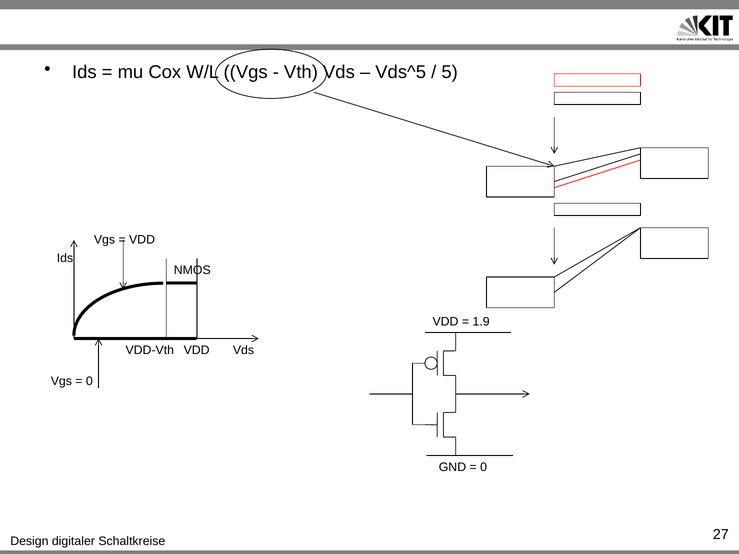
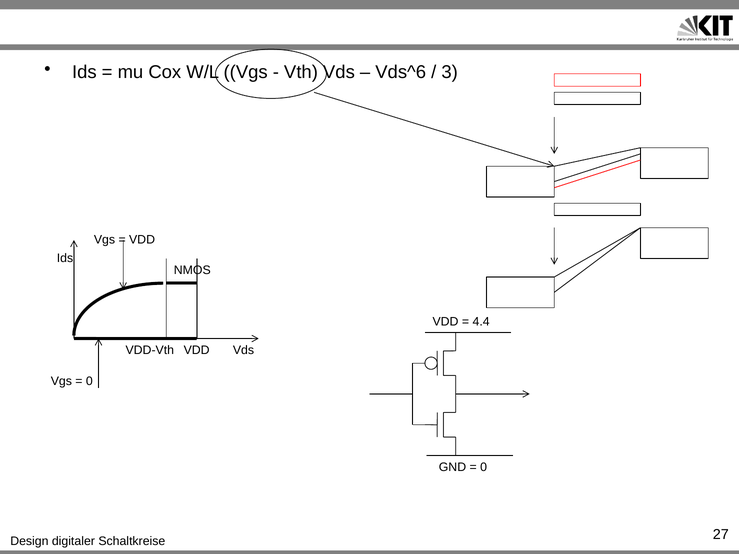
Vds^5: Vds^5 -> Vds^6
5: 5 -> 3
1.9: 1.9 -> 4.4
